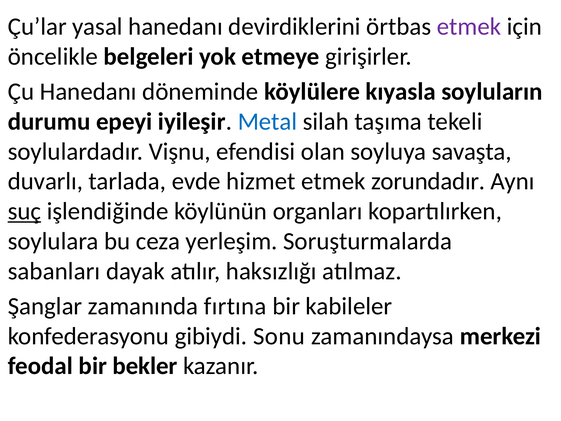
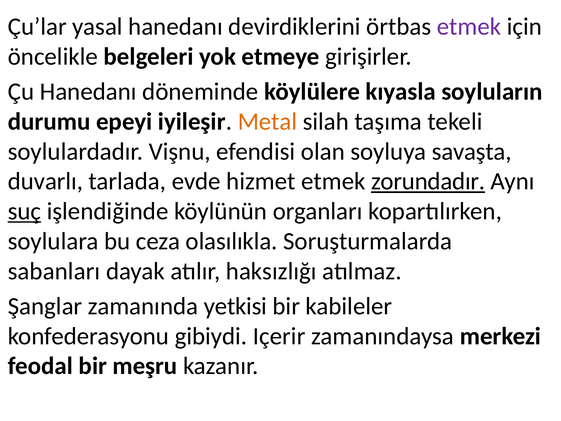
Metal colour: blue -> orange
zorundadır underline: none -> present
yerleşim: yerleşim -> olasılıkla
fırtına: fırtına -> yetkisi
Sonu: Sonu -> Içerir
bekler: bekler -> meşru
